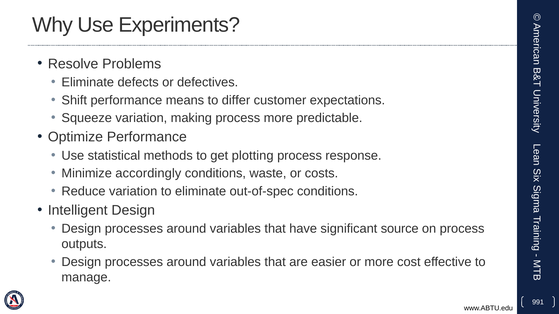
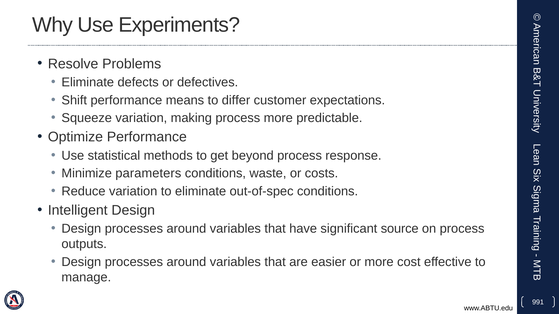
plotting: plotting -> beyond
accordingly: accordingly -> parameters
